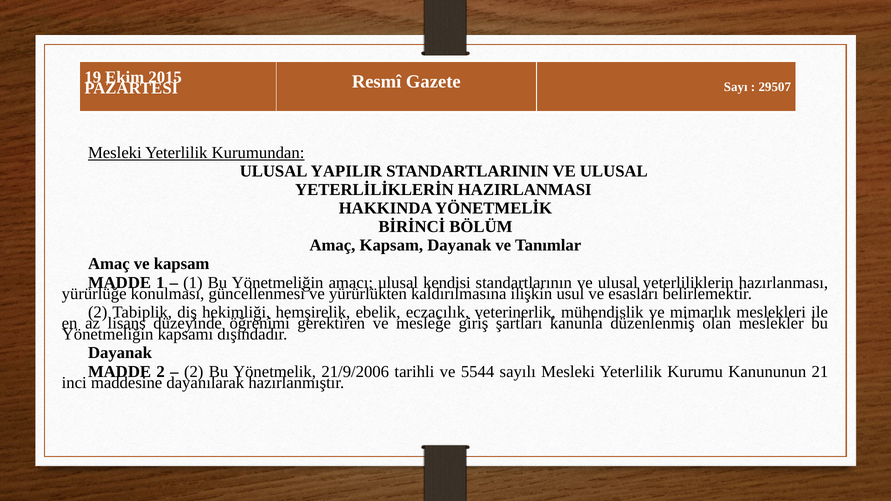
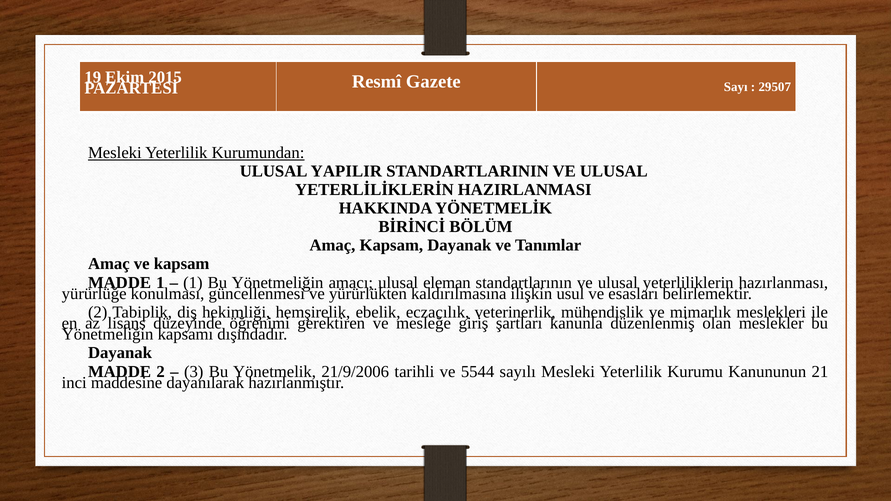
kendisi: kendisi -> eleman
2 at (194, 372): 2 -> 3
